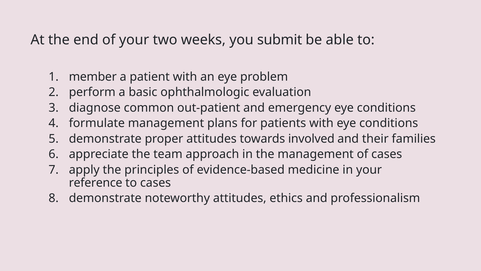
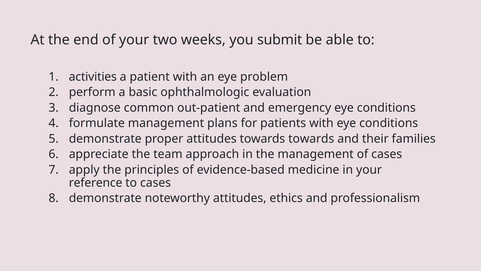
member: member -> activities
towards involved: involved -> towards
